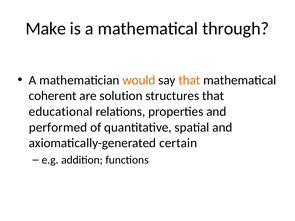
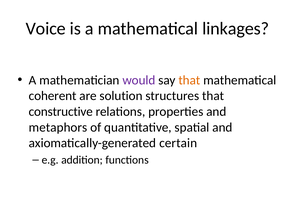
Make: Make -> Voice
through: through -> linkages
would colour: orange -> purple
educational: educational -> constructive
performed: performed -> metaphors
